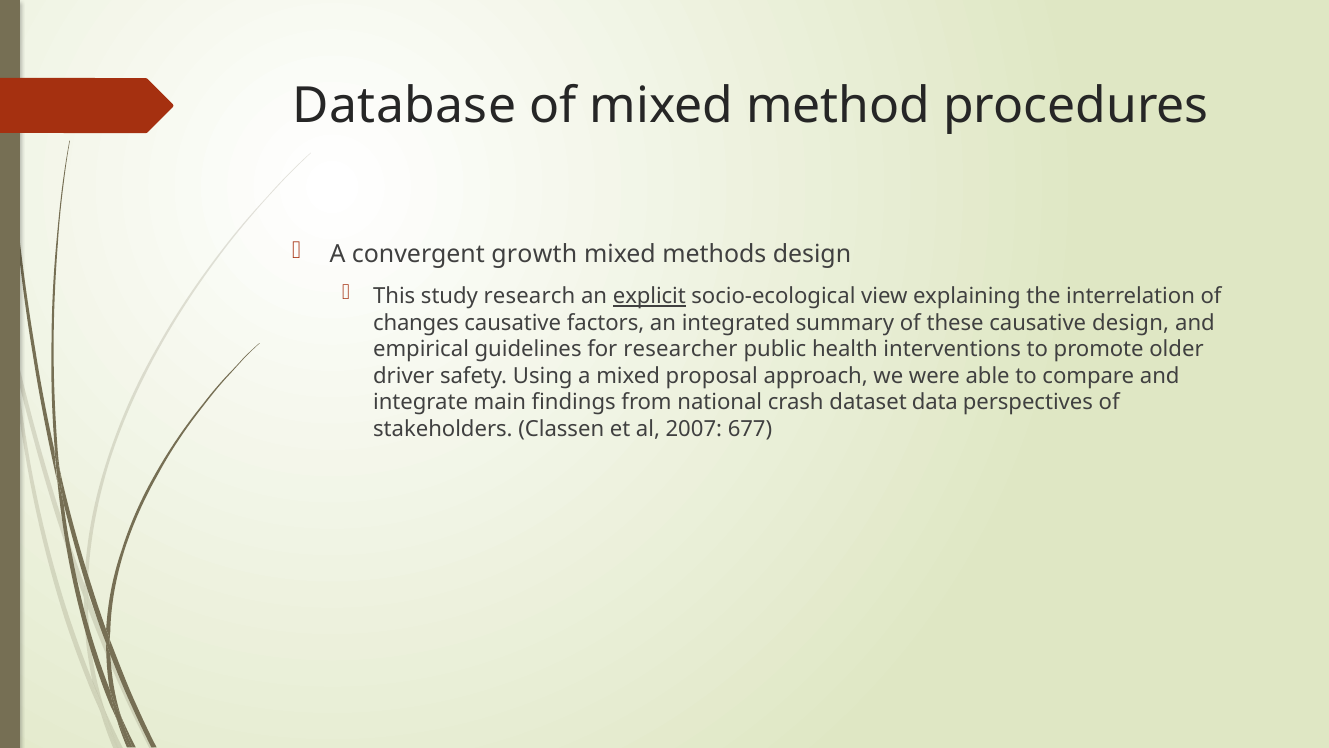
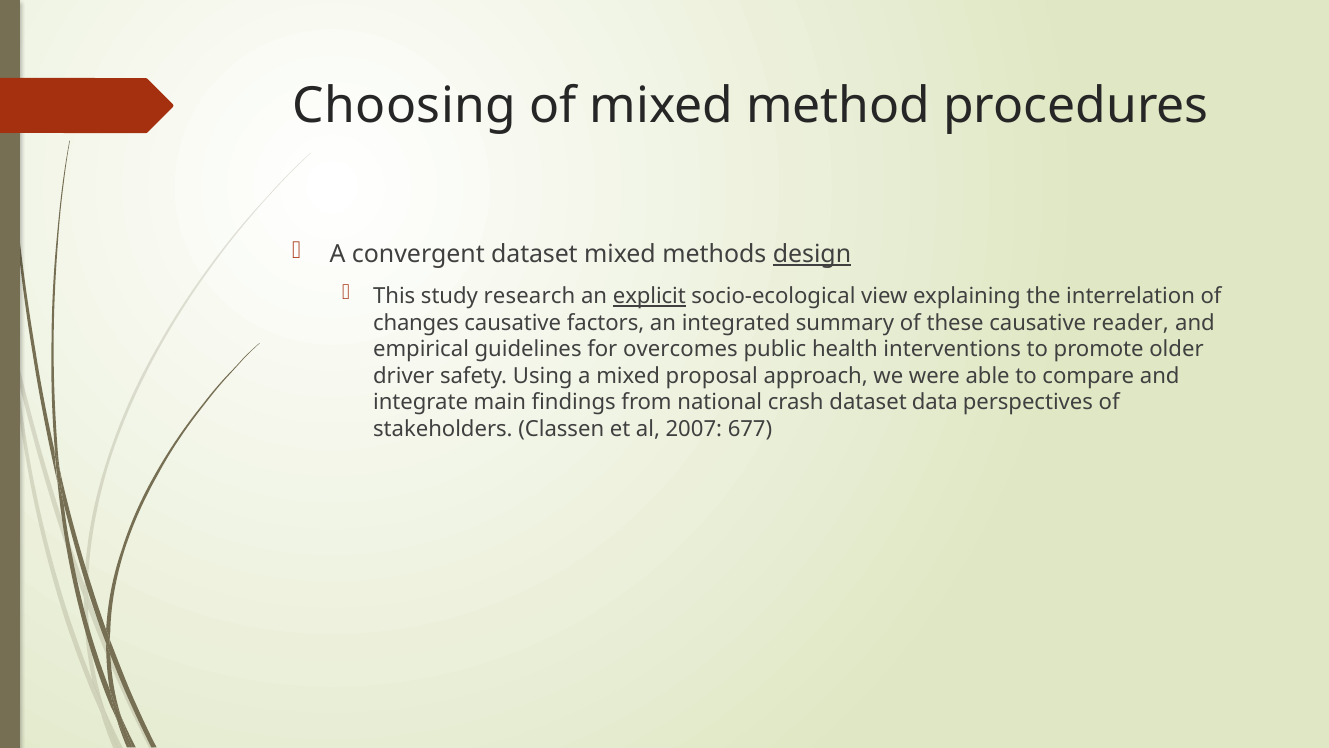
Database: Database -> Choosing
convergent growth: growth -> dataset
design at (812, 254) underline: none -> present
causative design: design -> reader
researcher: researcher -> overcomes
